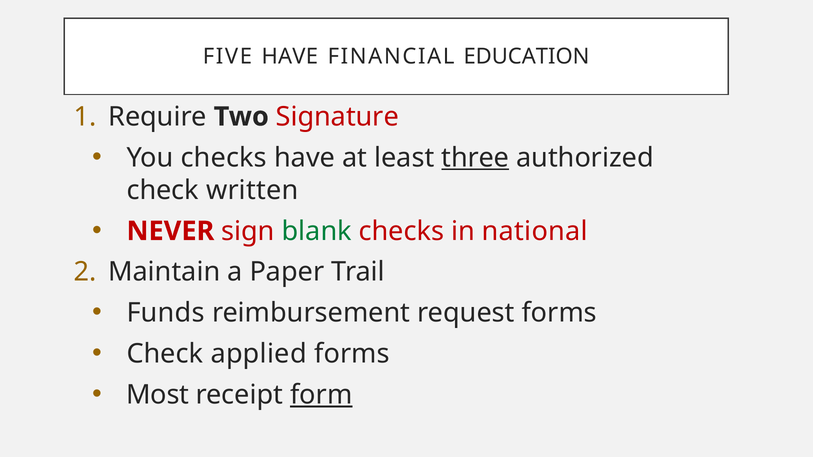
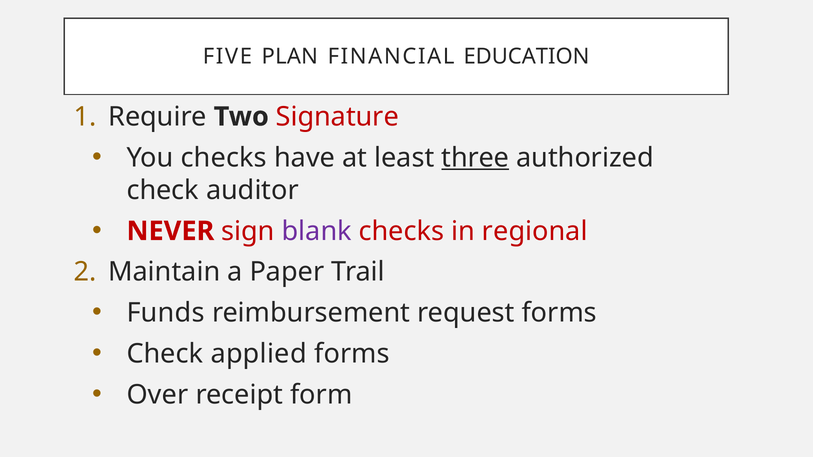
FIVE HAVE: HAVE -> PLAN
written: written -> auditor
blank colour: green -> purple
national: national -> regional
Most: Most -> Over
form underline: present -> none
